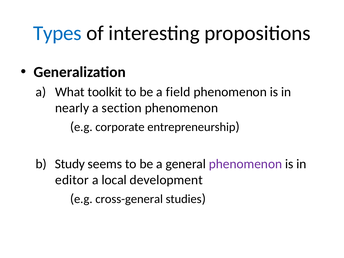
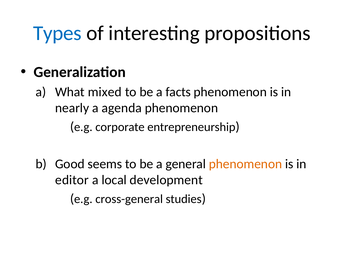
toolkit: toolkit -> mixed
field: field -> facts
section: section -> agenda
Study: Study -> Good
phenomenon at (246, 164) colour: purple -> orange
